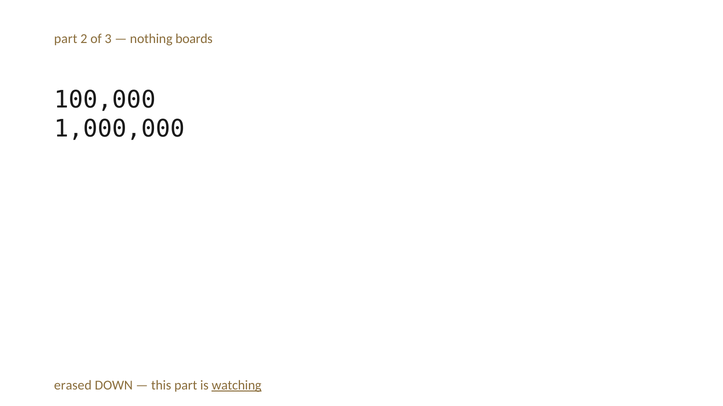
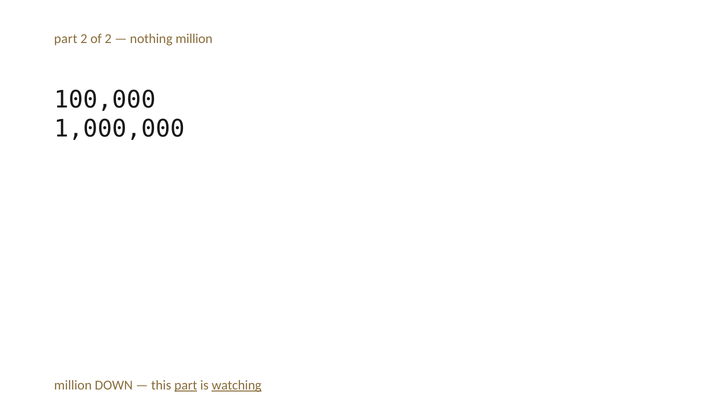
of 3: 3 -> 2
nothing boards: boards -> million
erased at (73, 386): erased -> million
part at (186, 386) underline: none -> present
